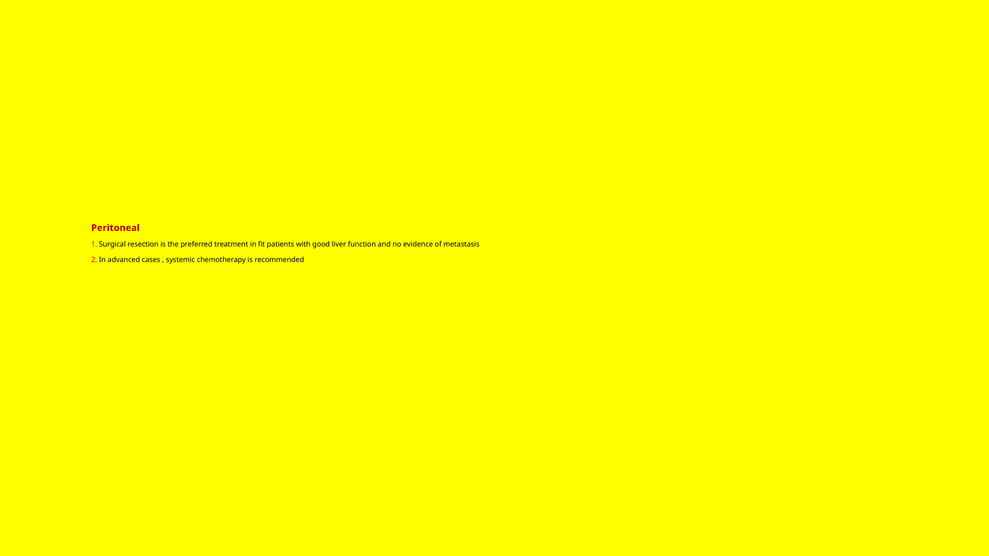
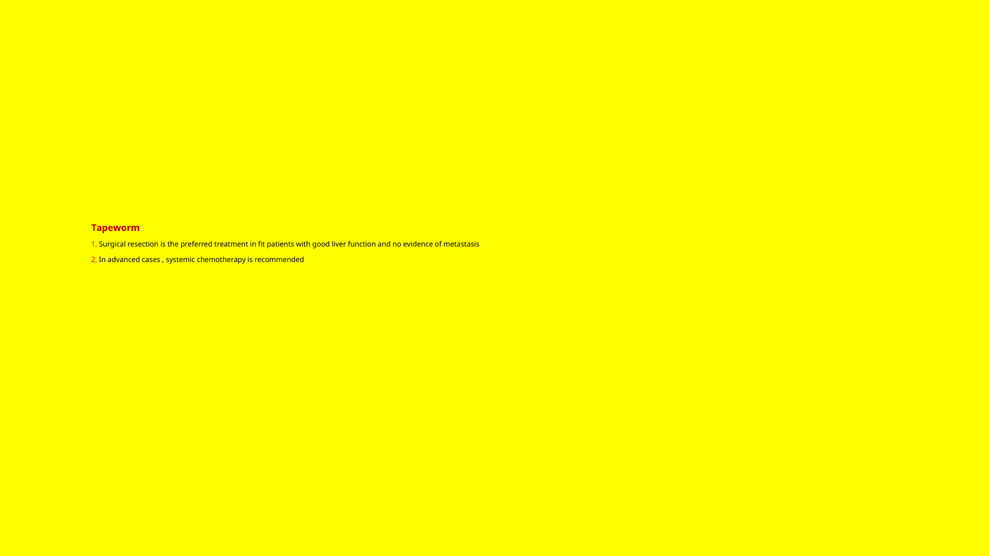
Peritoneal: Peritoneal -> Tapeworm
